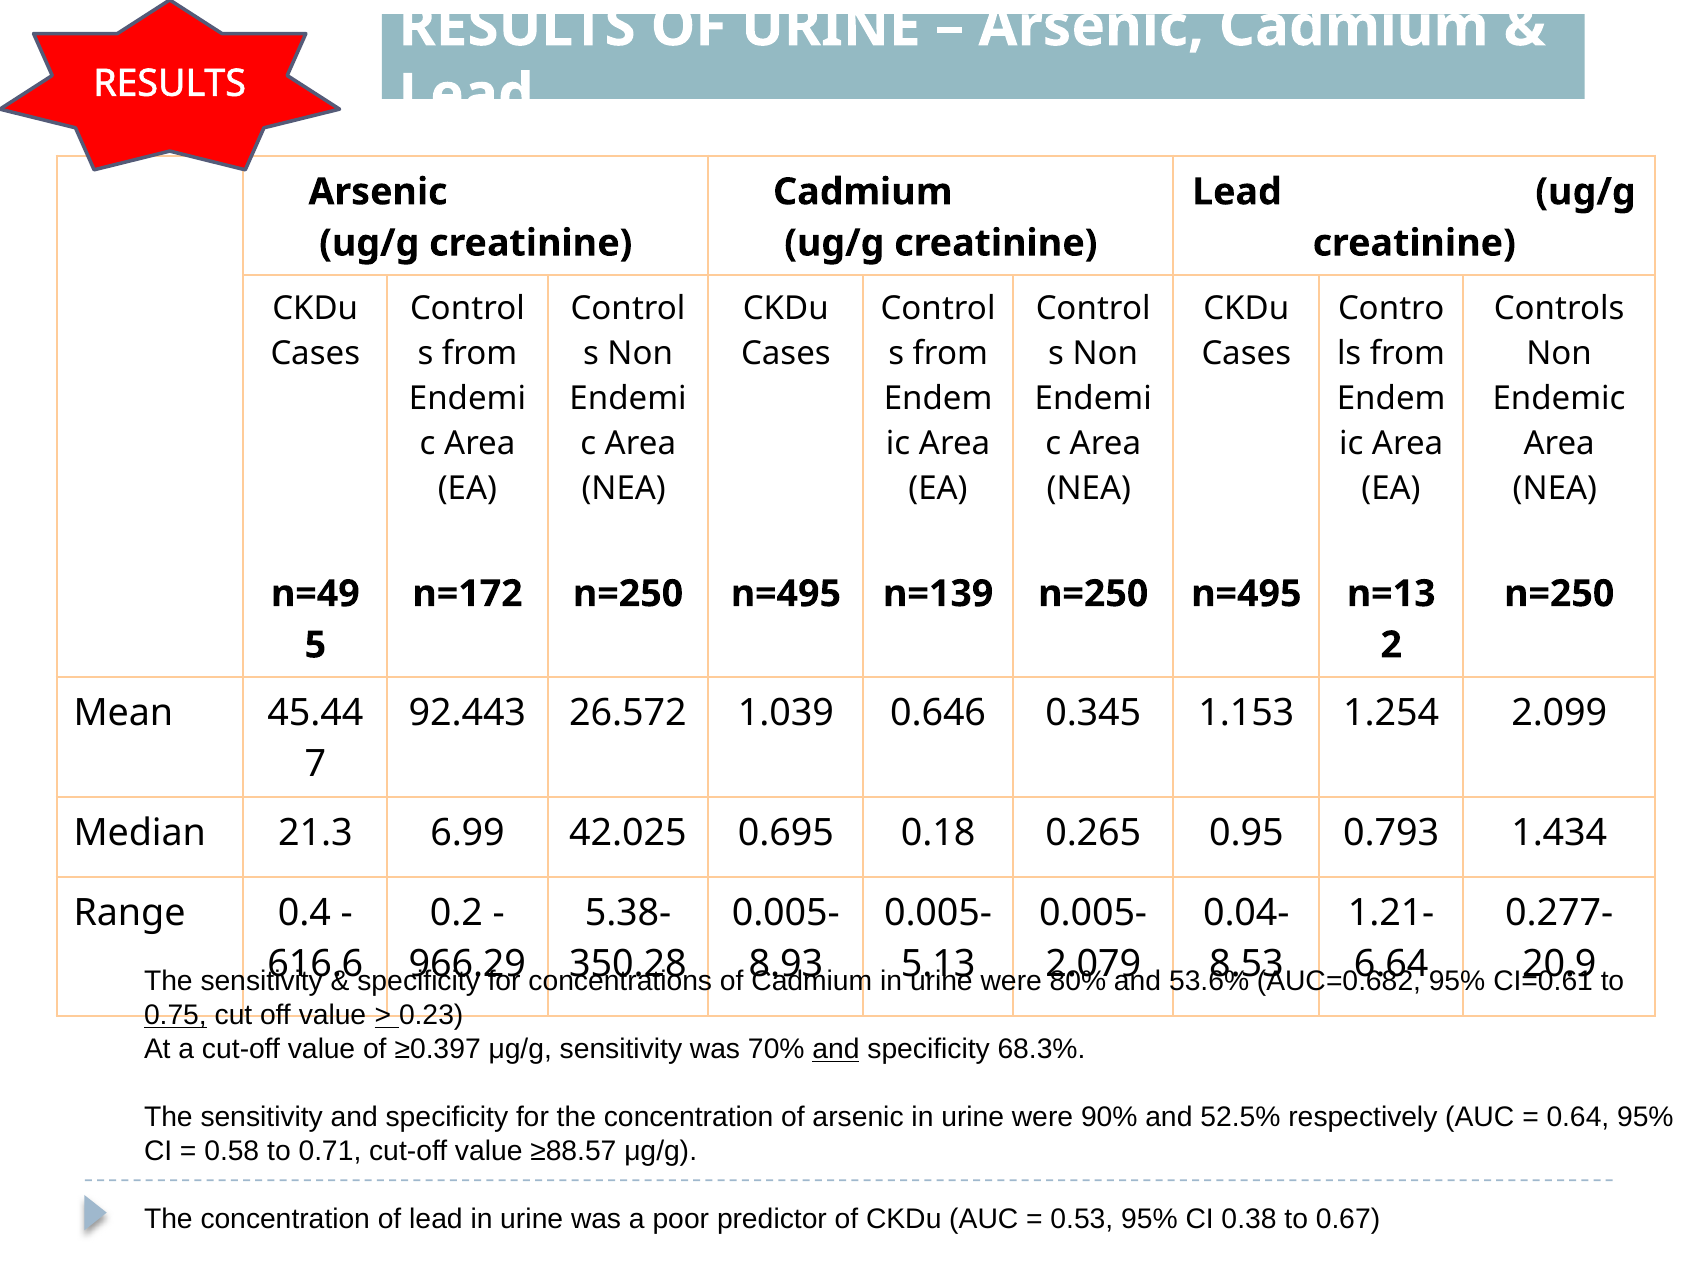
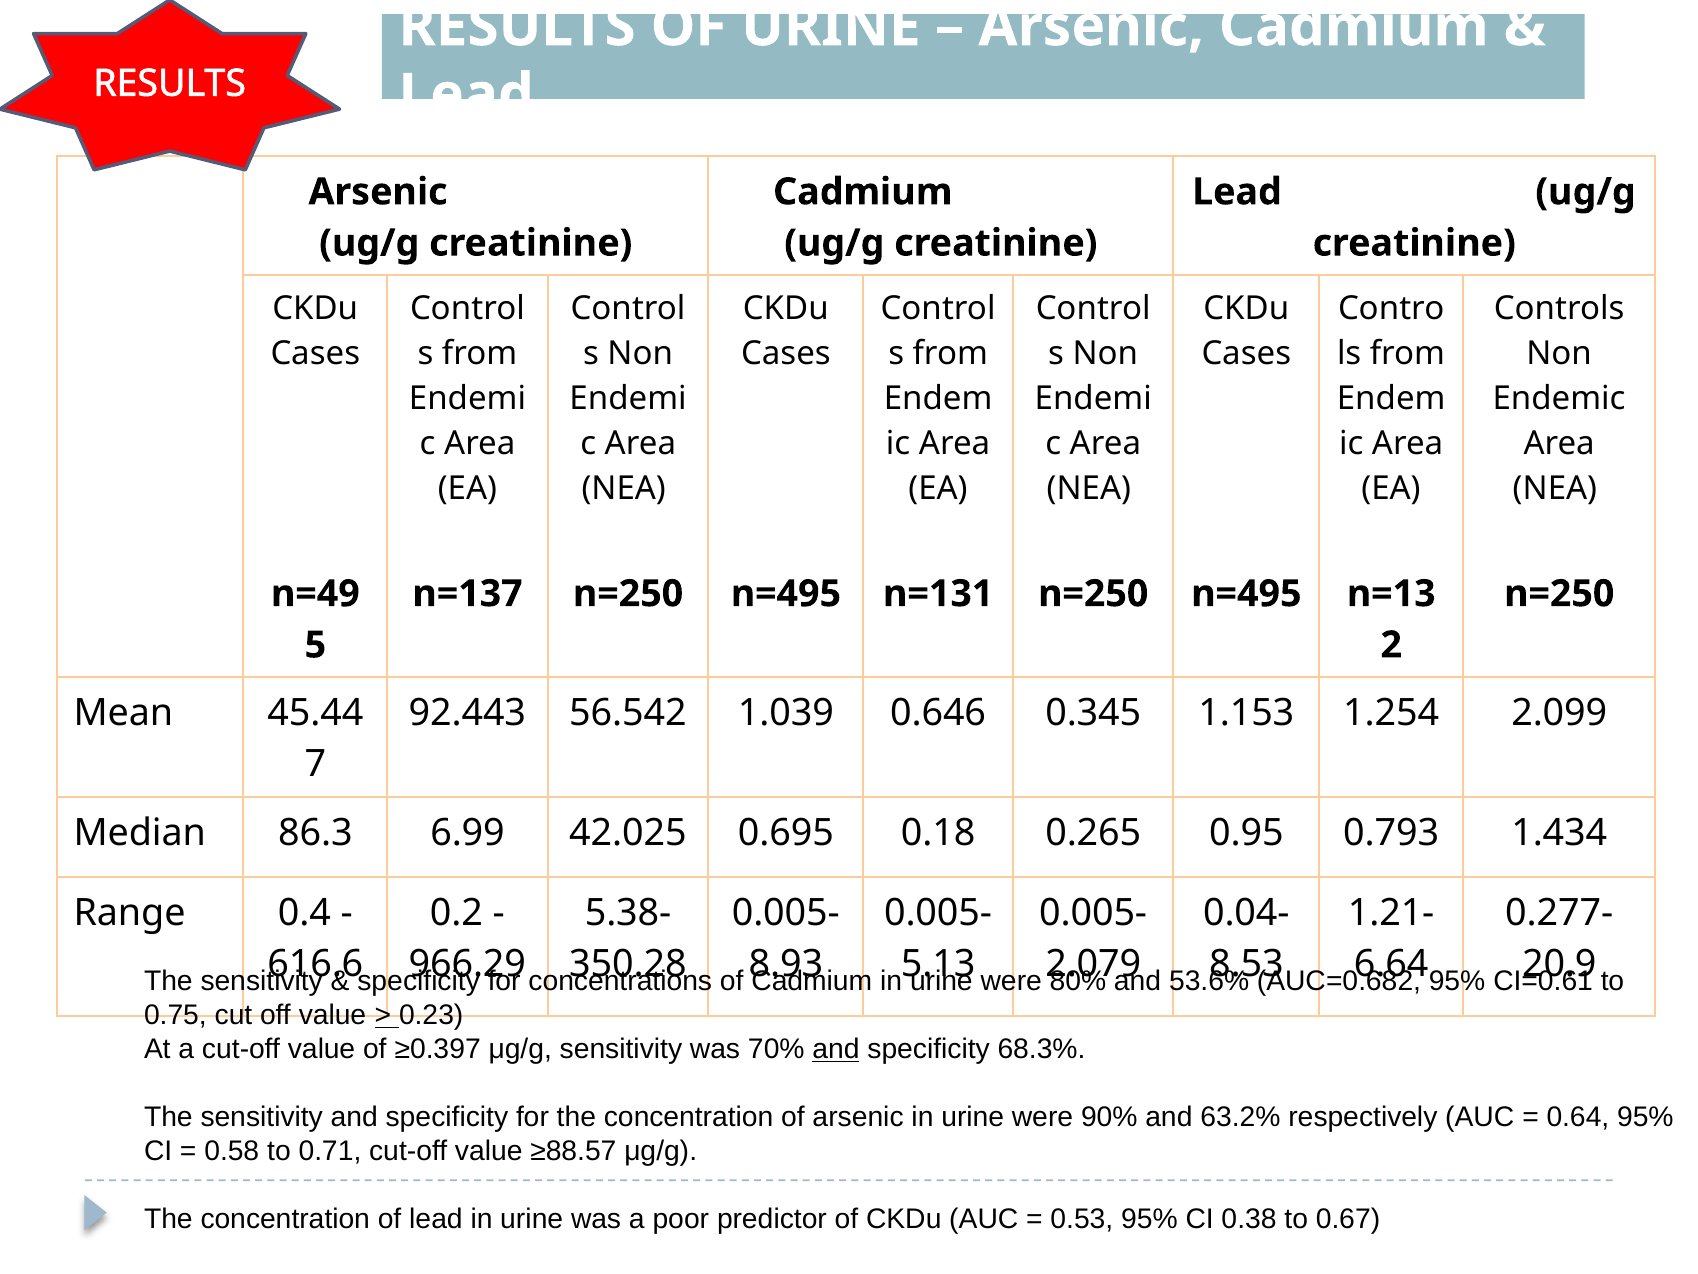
n=172: n=172 -> n=137
n=139: n=139 -> n=131
26.572: 26.572 -> 56.542
21.3: 21.3 -> 86.3
0.75 underline: present -> none
52.5%: 52.5% -> 63.2%
